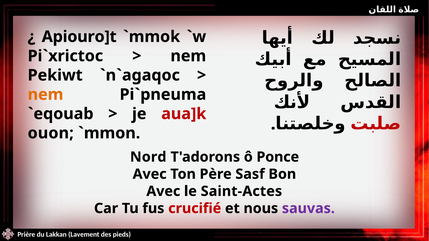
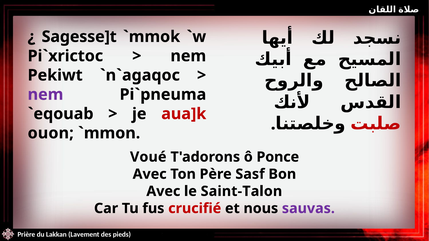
Apiouro]t: Apiouro]t -> Sagesse]t
nem at (45, 95) colour: orange -> purple
Nord: Nord -> Voué
Saint-Actes: Saint-Actes -> Saint-Talon
